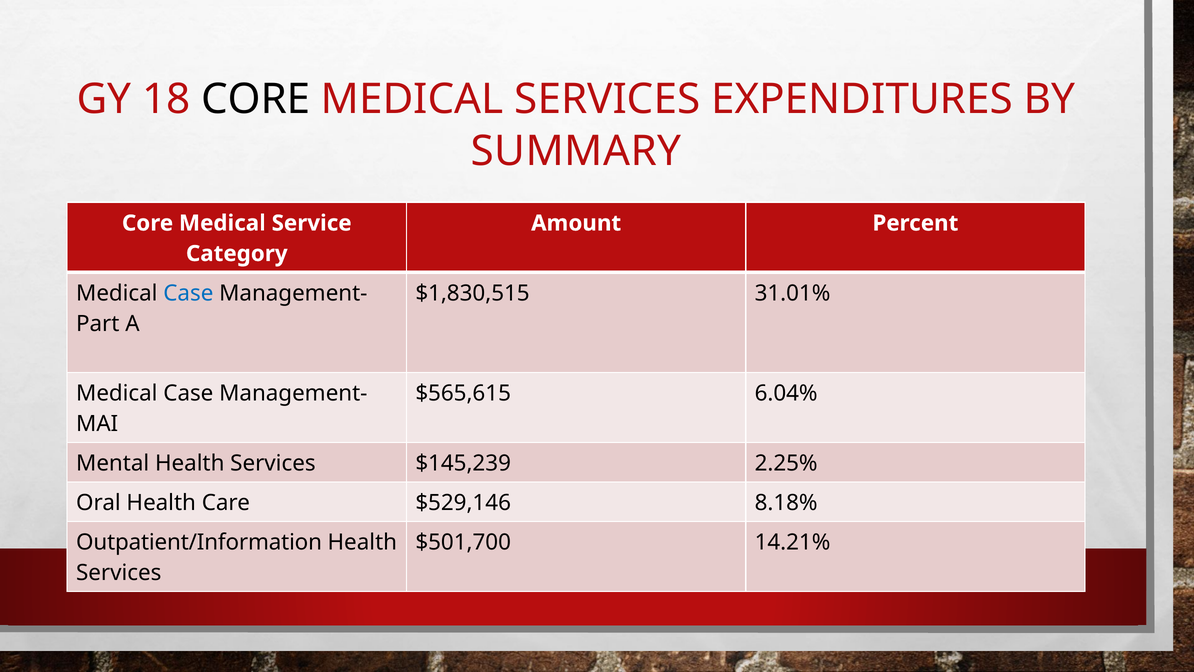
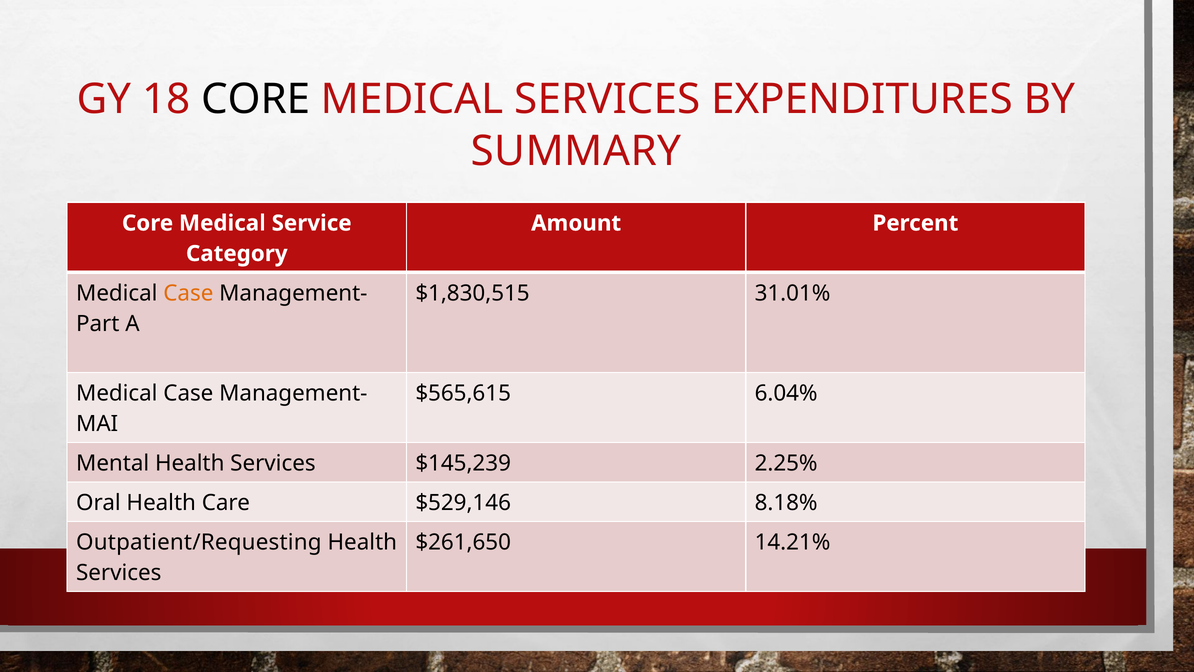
Case at (188, 293) colour: blue -> orange
Outpatient/Information: Outpatient/Information -> Outpatient/Requesting
$501,700: $501,700 -> $261,650
